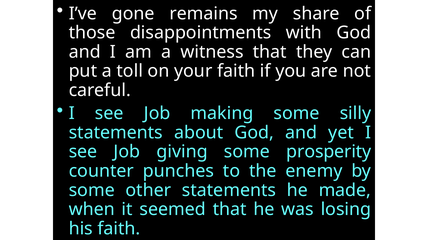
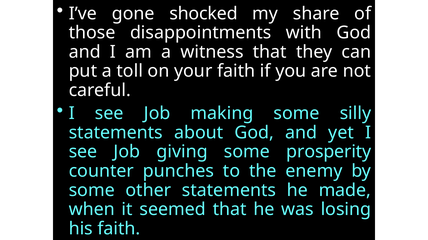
remains: remains -> shocked
